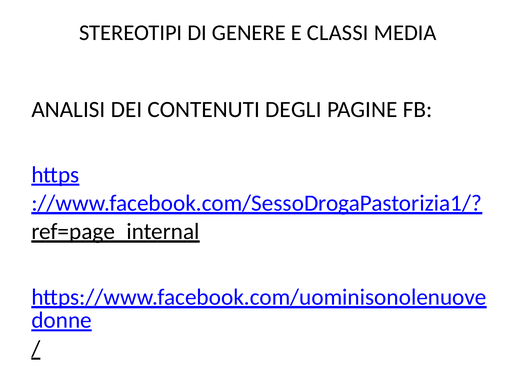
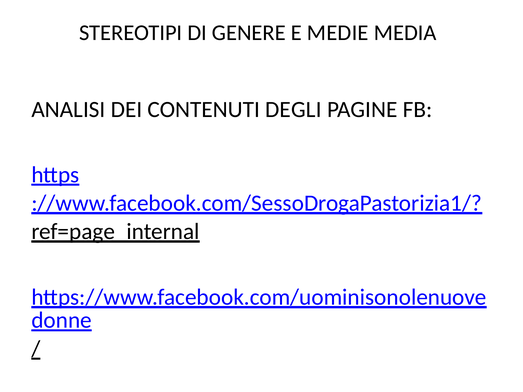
CLASSI: CLASSI -> MEDIE
